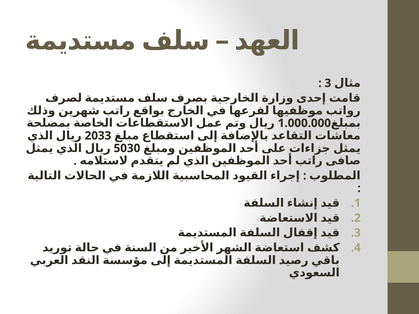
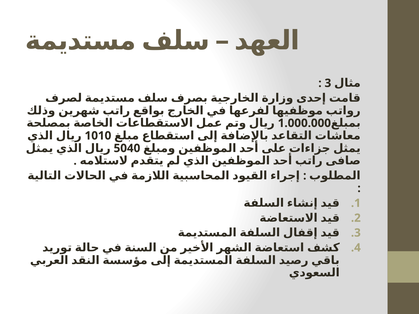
2033: 2033 -> 1010
5030: 5030 -> 5040
